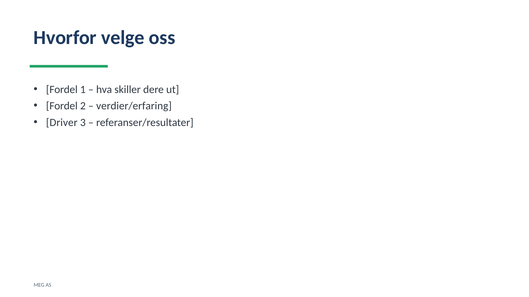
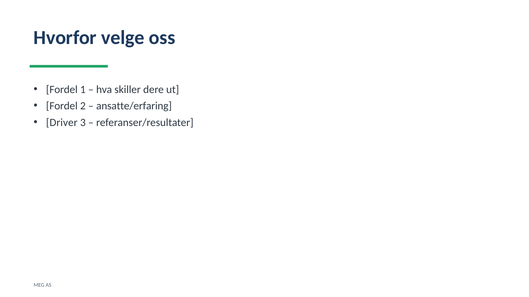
verdier/erfaring: verdier/erfaring -> ansatte/erfaring
